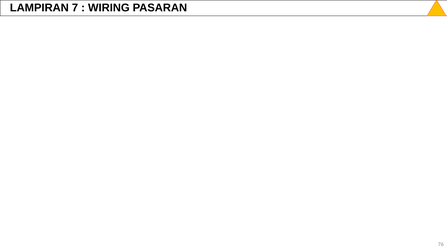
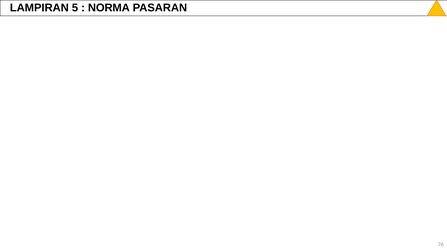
7: 7 -> 5
WIRING: WIRING -> NORMA
